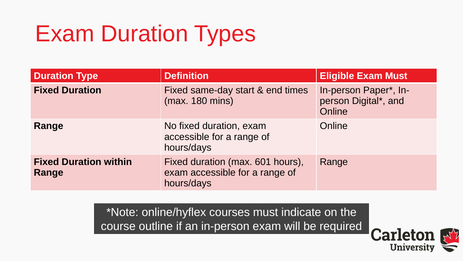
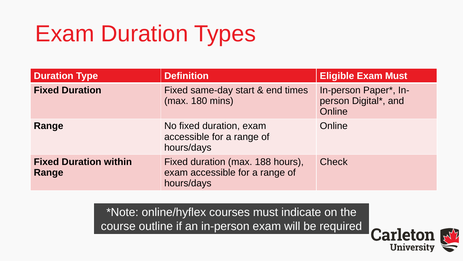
601: 601 -> 188
Range at (334, 162): Range -> Check
